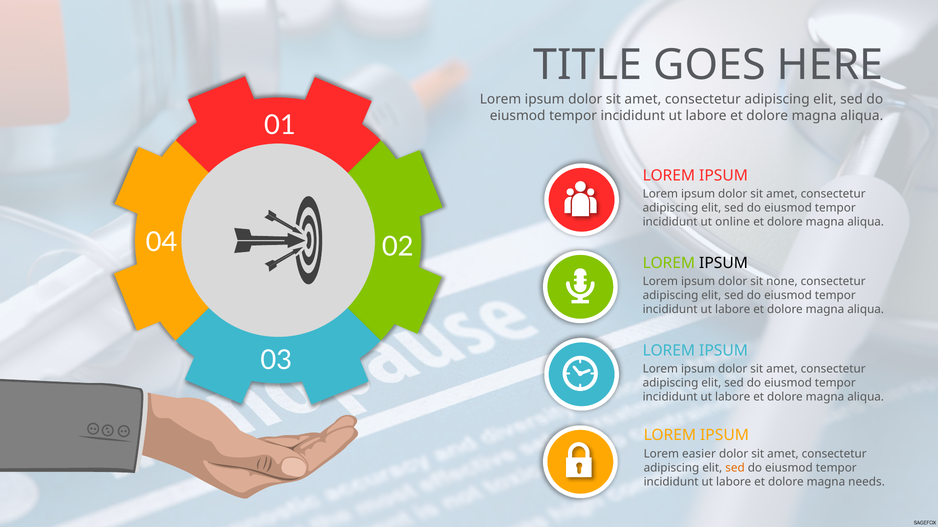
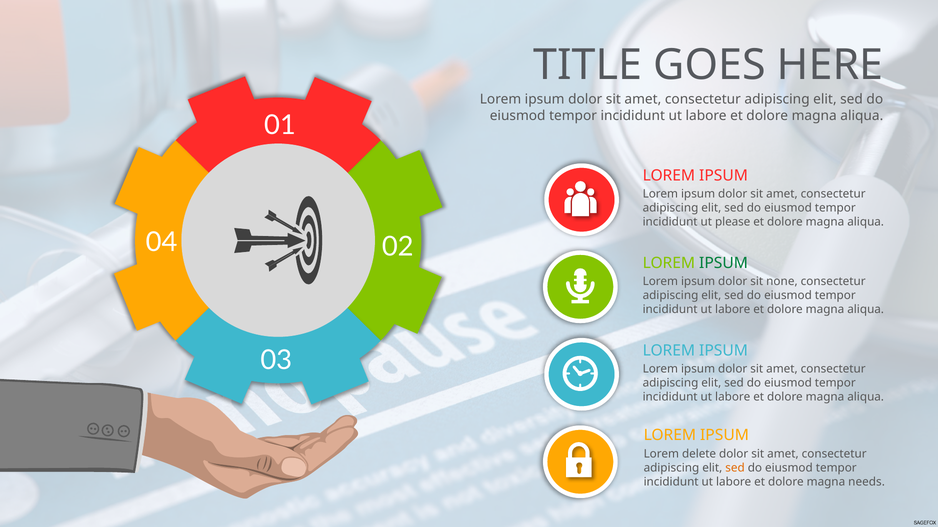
online: online -> please
IPSUM at (724, 263) colour: black -> green
easier: easier -> delete
